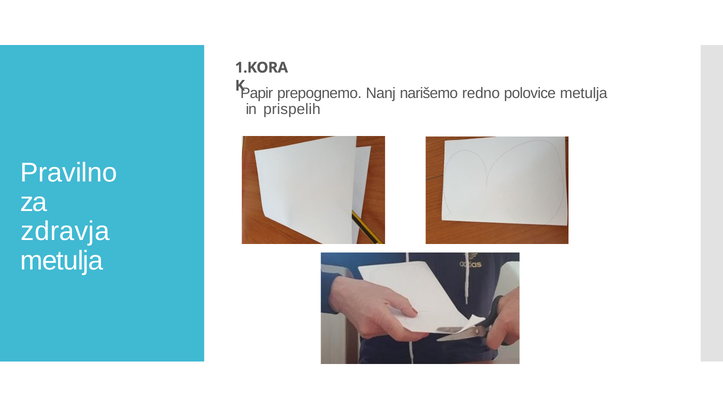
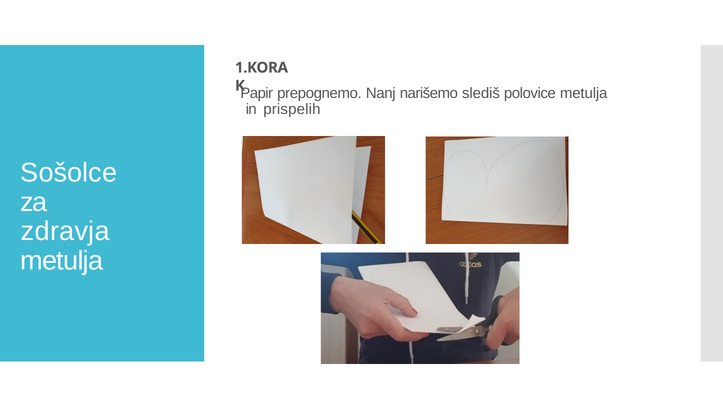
redno: redno -> slediš
Pravilno: Pravilno -> Sošolce
